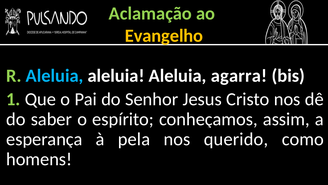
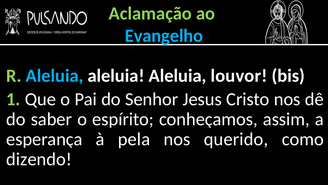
Evangelho colour: yellow -> light blue
agarra: agarra -> louvor
homens: homens -> dizendo
